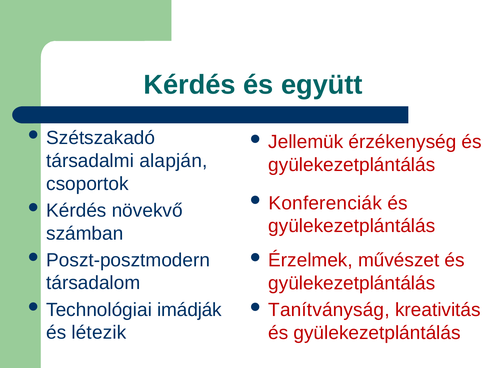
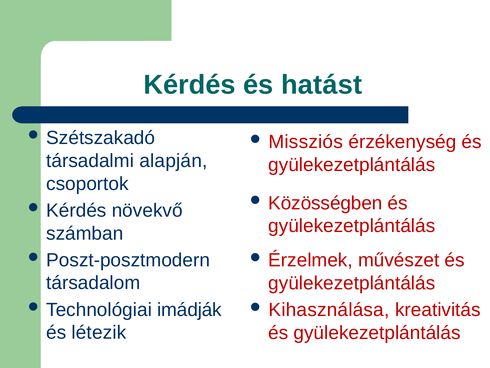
együtt: együtt -> hatást
Jellemük: Jellemük -> Missziós
Konferenciák: Konferenciák -> Közösségben
Tanítványság: Tanítványság -> Kihasználása
